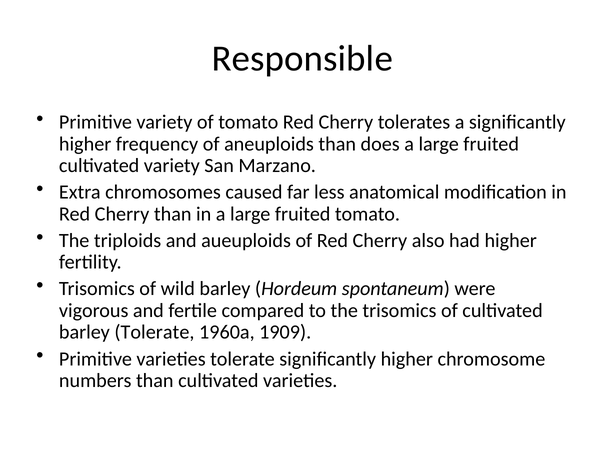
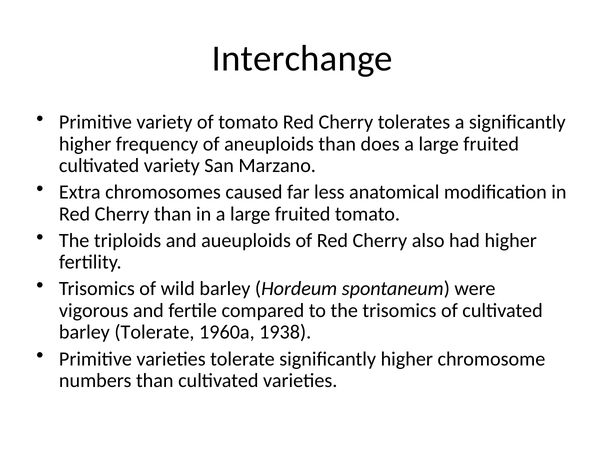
Responsible: Responsible -> Interchange
1909: 1909 -> 1938
